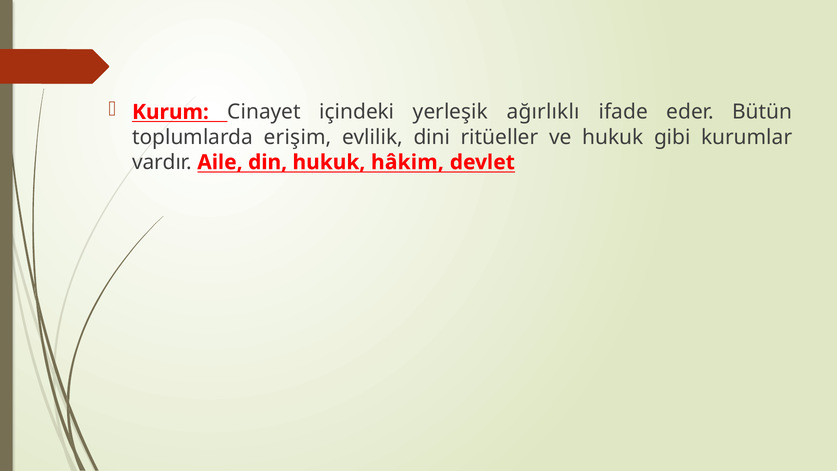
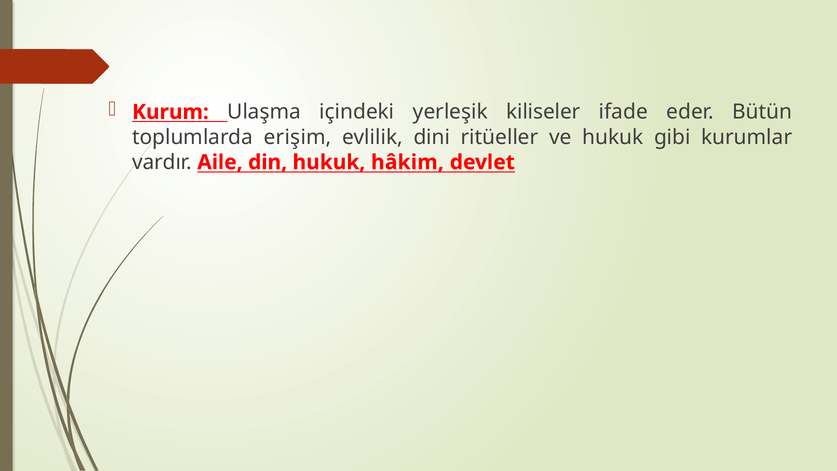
Cinayet: Cinayet -> Ulaşma
ağırlıklı: ağırlıklı -> kiliseler
